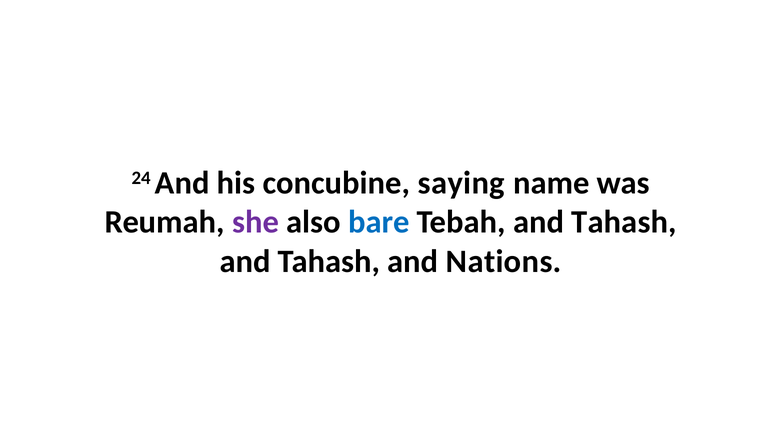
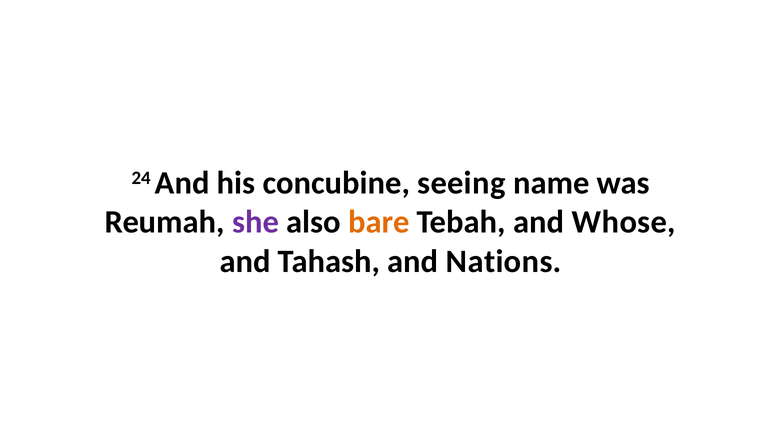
saying: saying -> seeing
bare colour: blue -> orange
Tebah and Tahash: Tahash -> Whose
